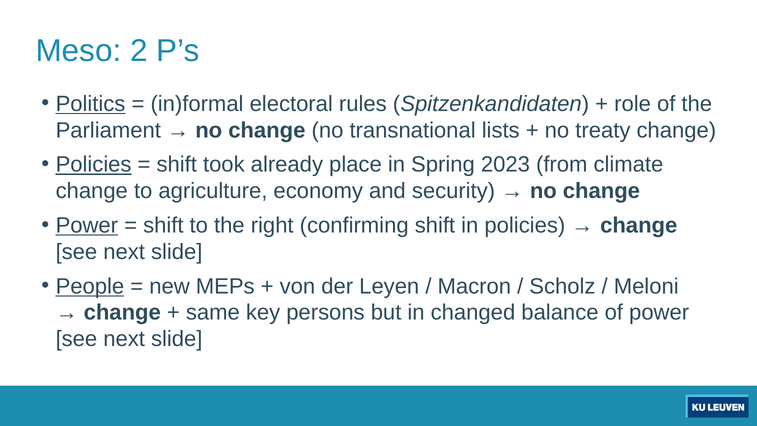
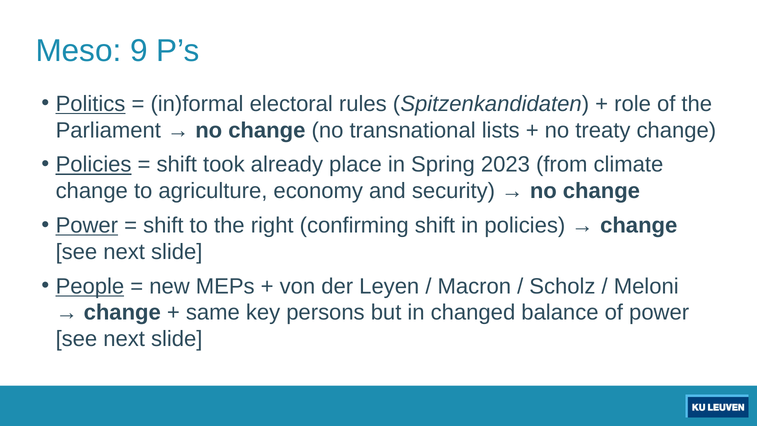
2: 2 -> 9
